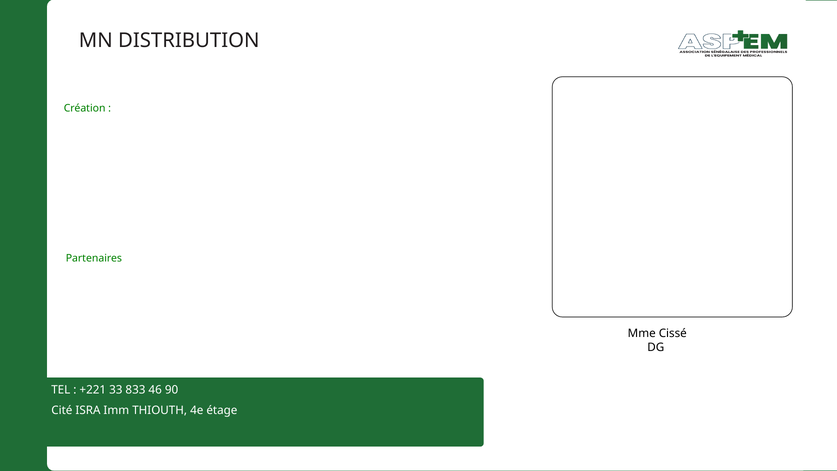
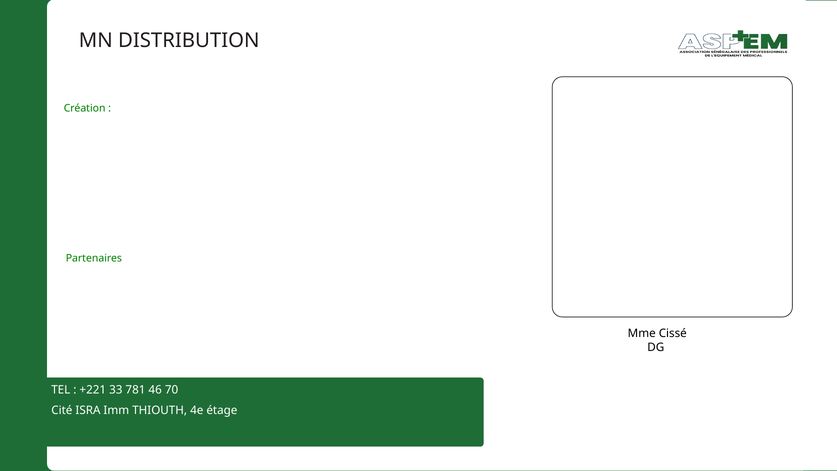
833: 833 -> 781
90: 90 -> 70
